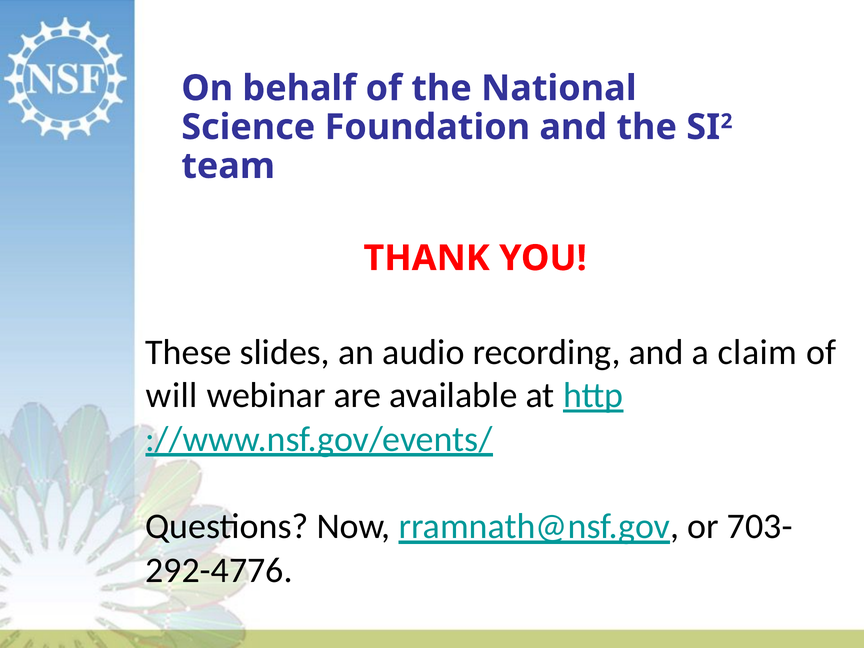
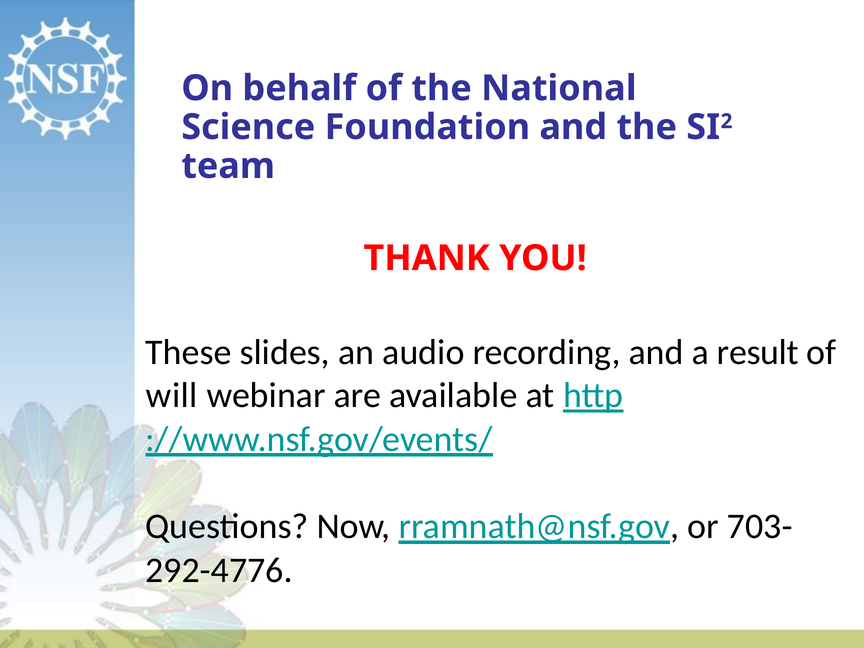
claim: claim -> result
